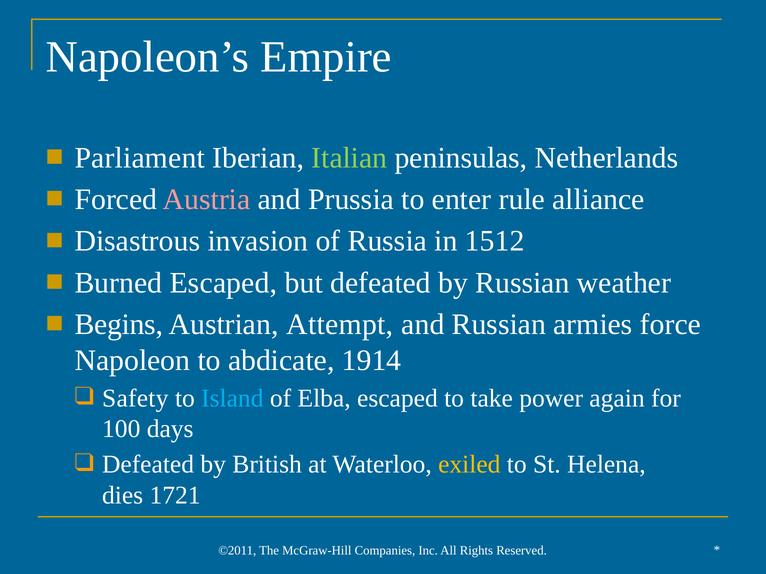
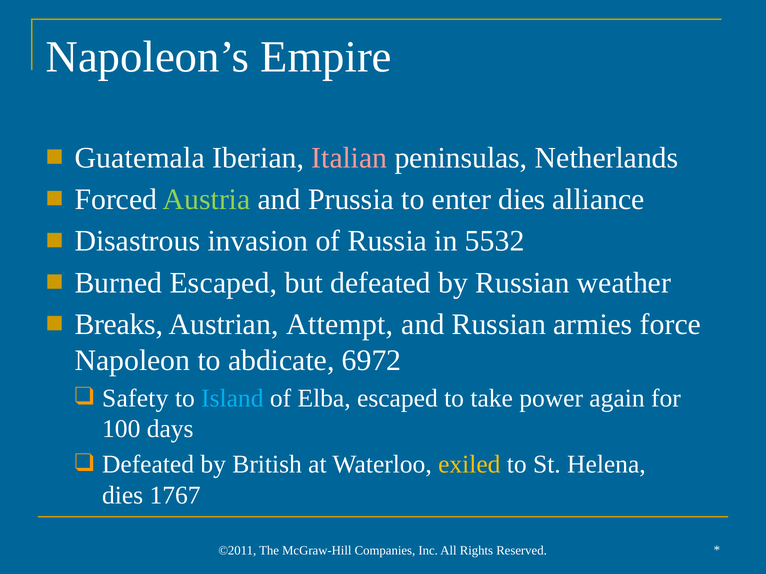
Parliament: Parliament -> Guatemala
Italian colour: light green -> pink
Austria colour: pink -> light green
enter rule: rule -> dies
1512: 1512 -> 5532
Begins: Begins -> Breaks
1914: 1914 -> 6972
1721: 1721 -> 1767
